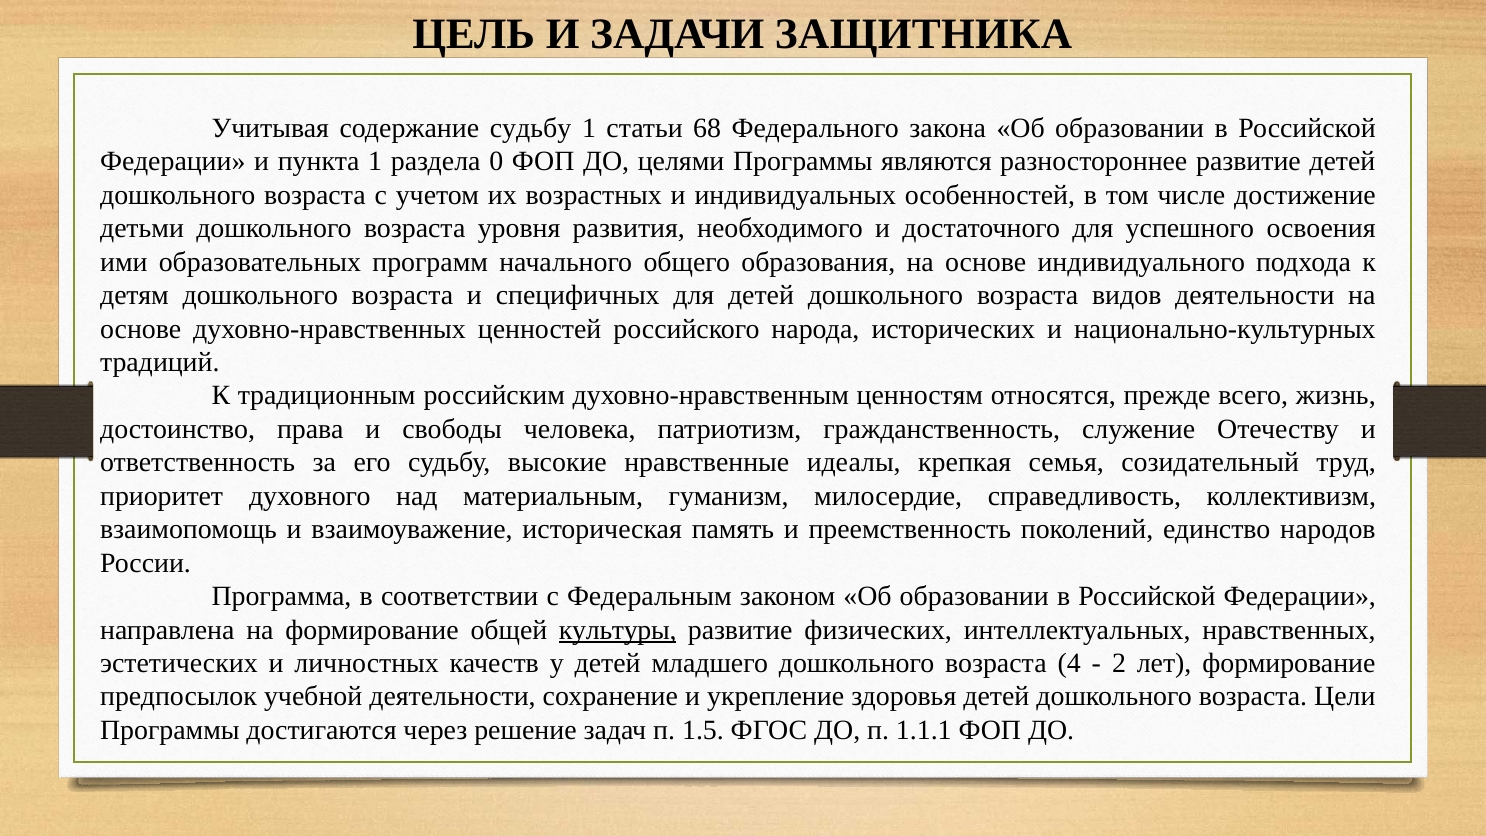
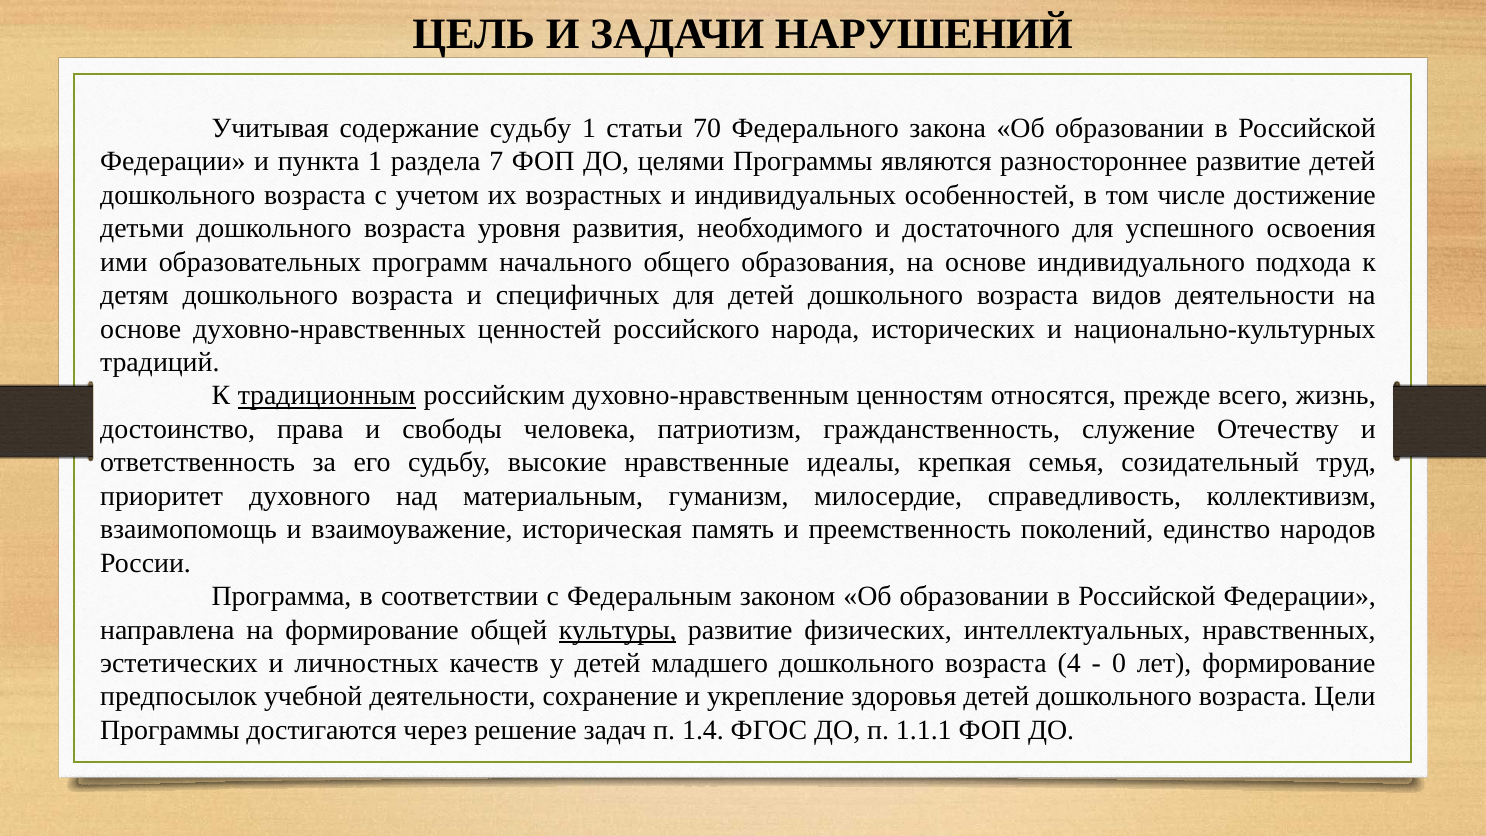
ЗАЩИТНИКА: ЗАЩИТНИКА -> НАРУШЕНИЙ
68: 68 -> 70
0: 0 -> 7
традиционным underline: none -> present
2: 2 -> 0
1.5: 1.5 -> 1.4
